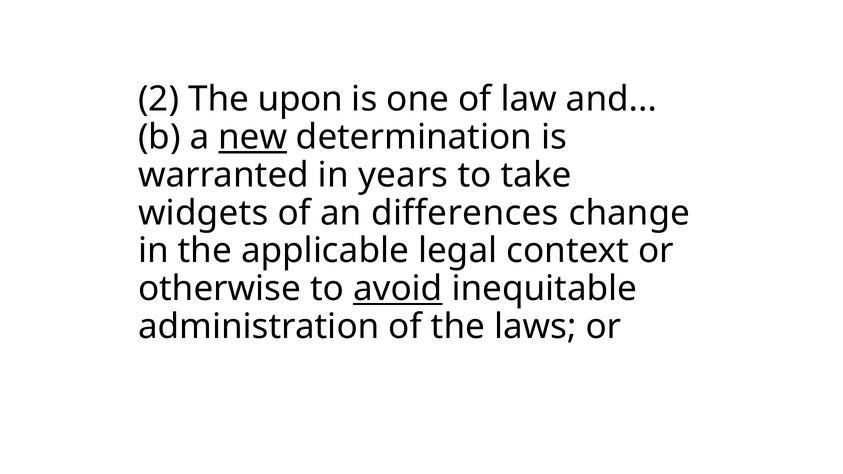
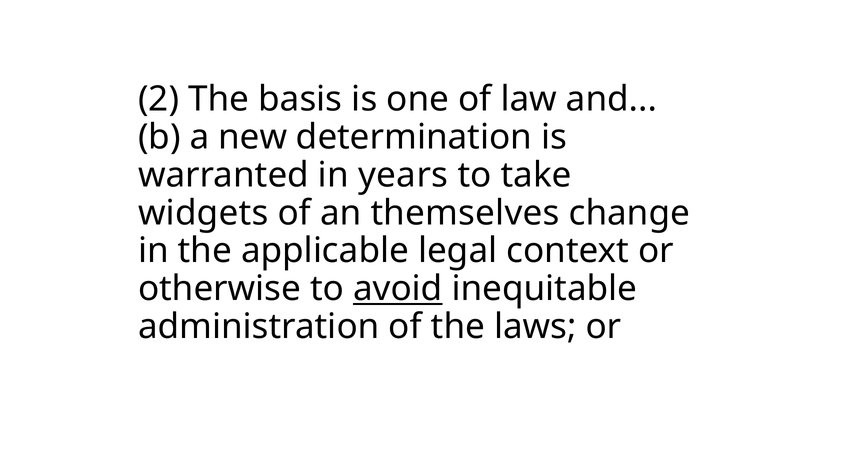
upon: upon -> basis
new underline: present -> none
differences: differences -> themselves
